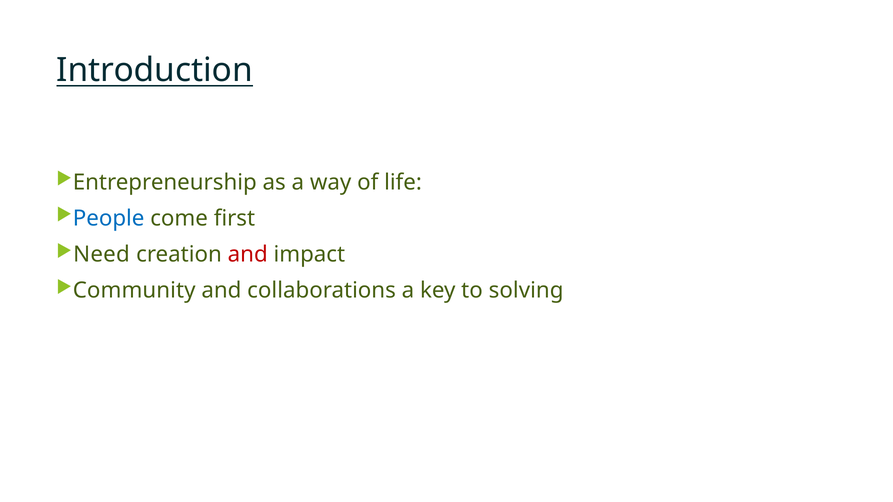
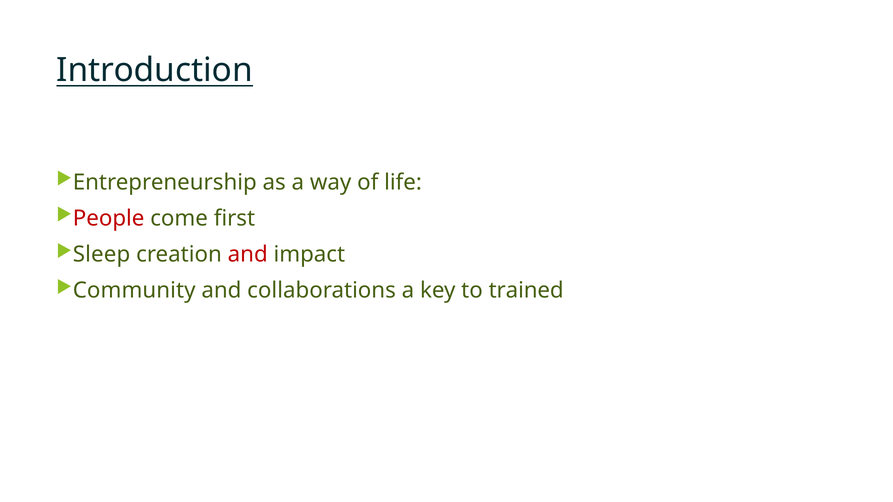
People colour: blue -> red
Need: Need -> Sleep
solving: solving -> trained
